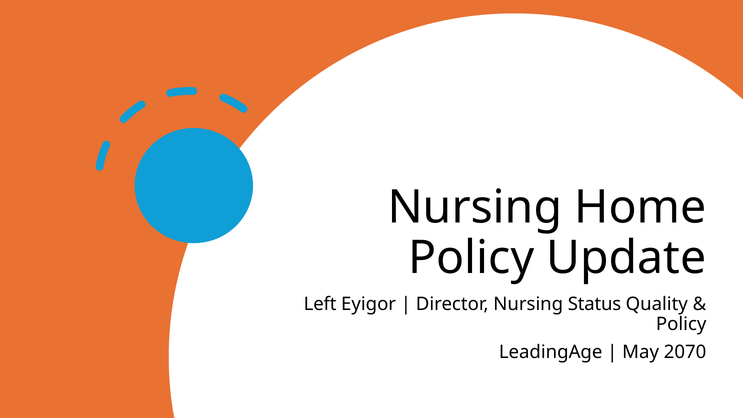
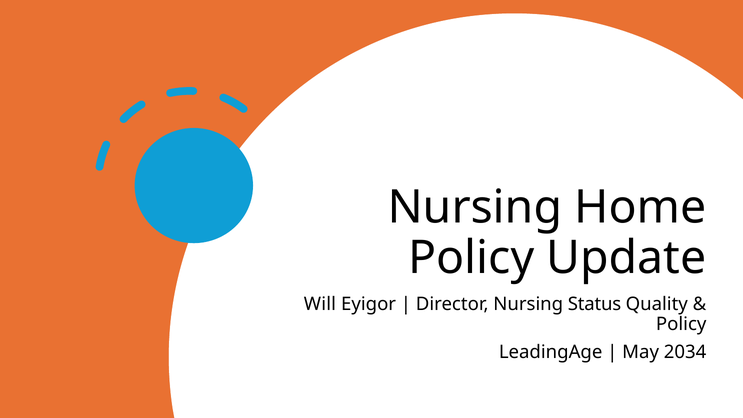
Left: Left -> Will
2070: 2070 -> 2034
